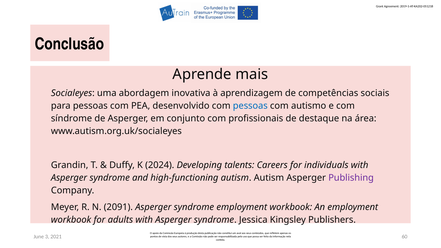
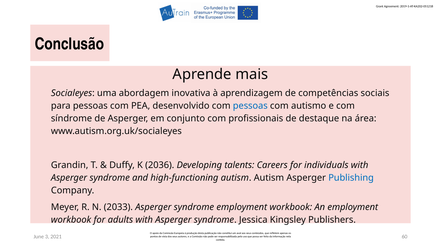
2024: 2024 -> 2036
Publishing colour: purple -> blue
2091: 2091 -> 2033
